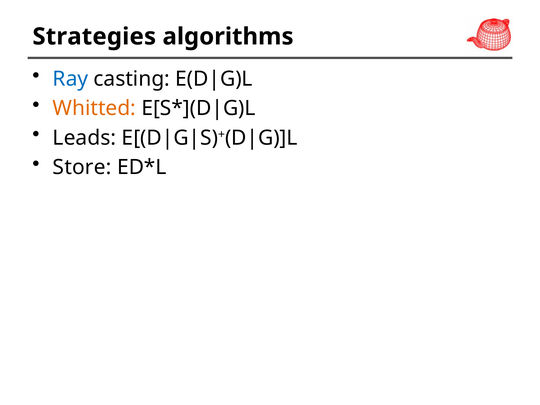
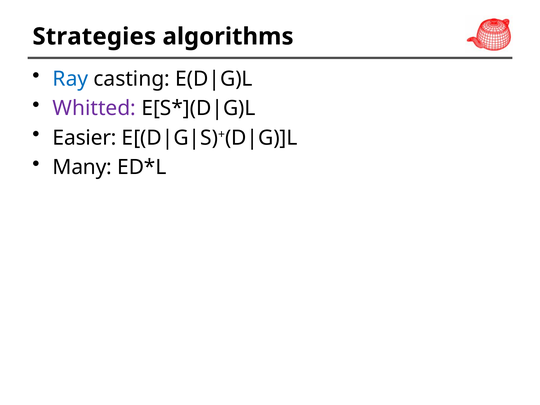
Whitted colour: orange -> purple
Leads: Leads -> Easier
Store: Store -> Many
